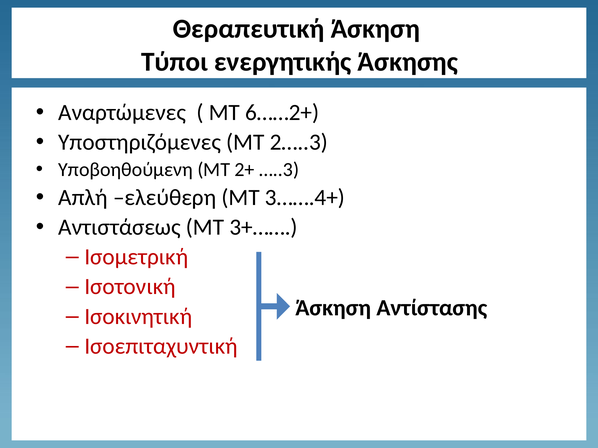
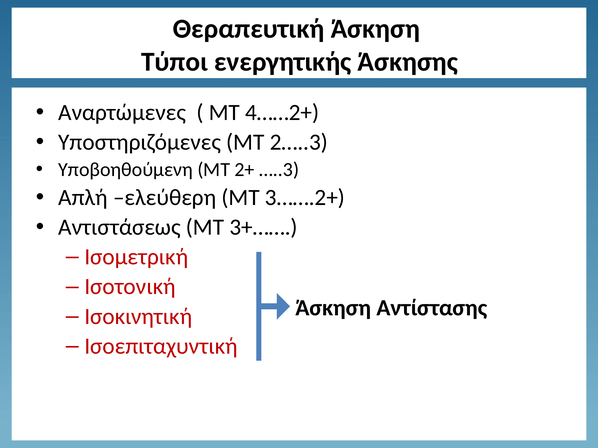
6……2+: 6……2+ -> 4……2+
3…….4+: 3…….4+ -> 3…….2+
